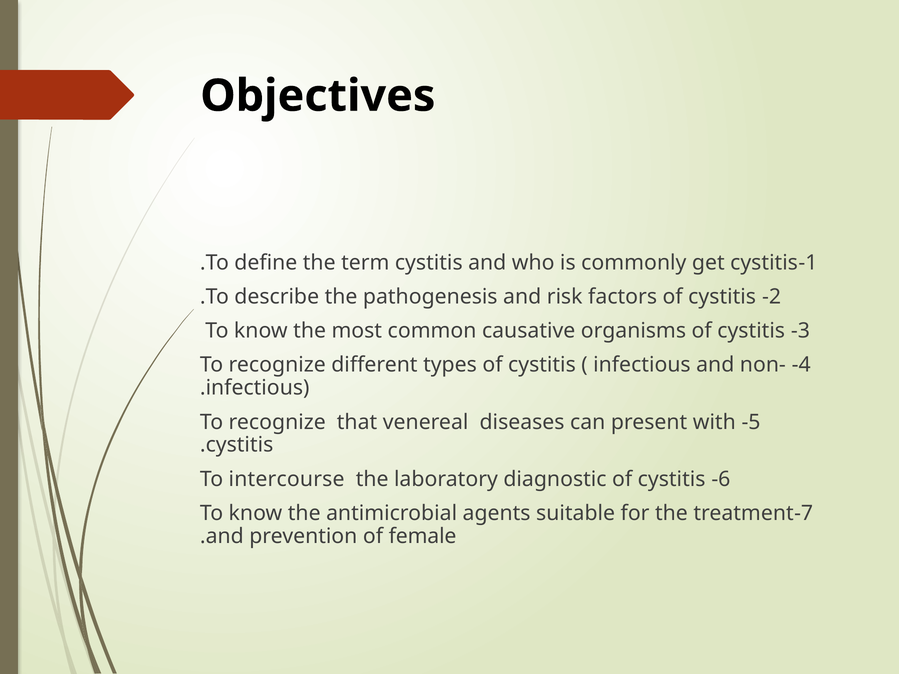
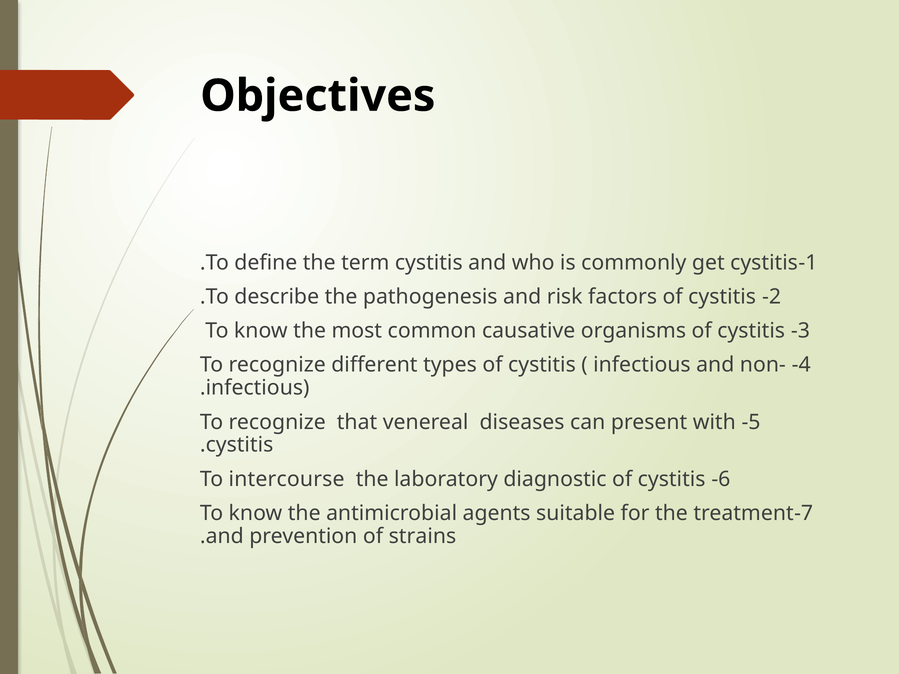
female: female -> strains
